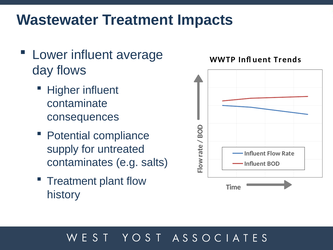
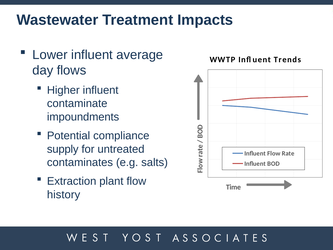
consequences: consequences -> impoundments
Treatment at (72, 181): Treatment -> Extraction
